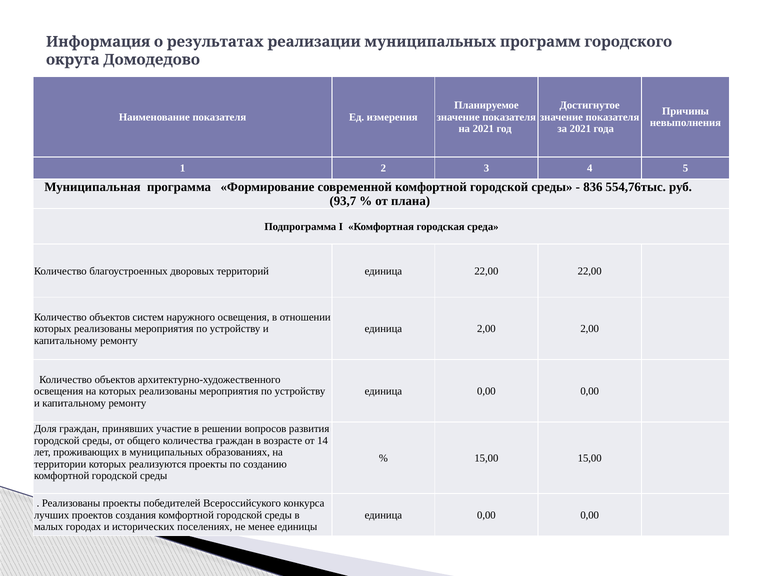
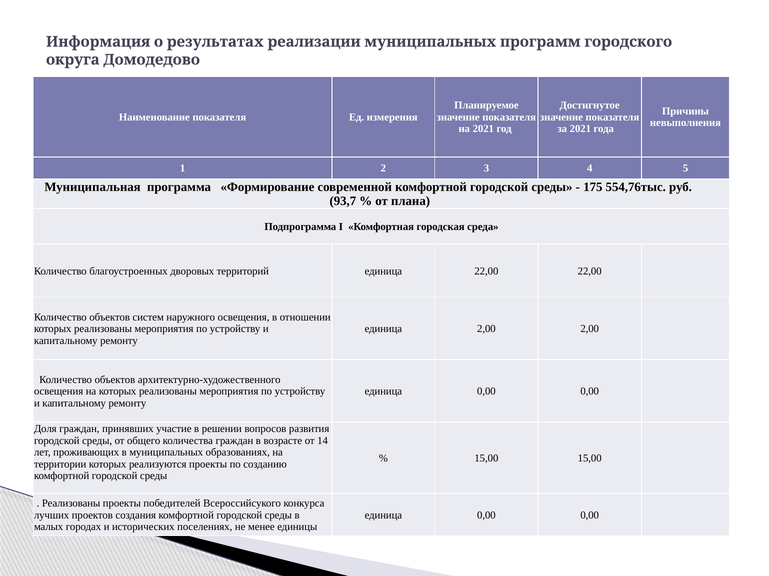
836: 836 -> 175
